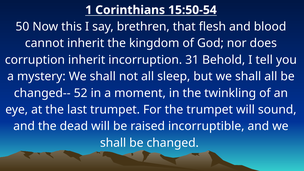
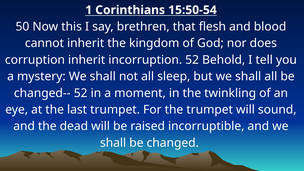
incorruption 31: 31 -> 52
